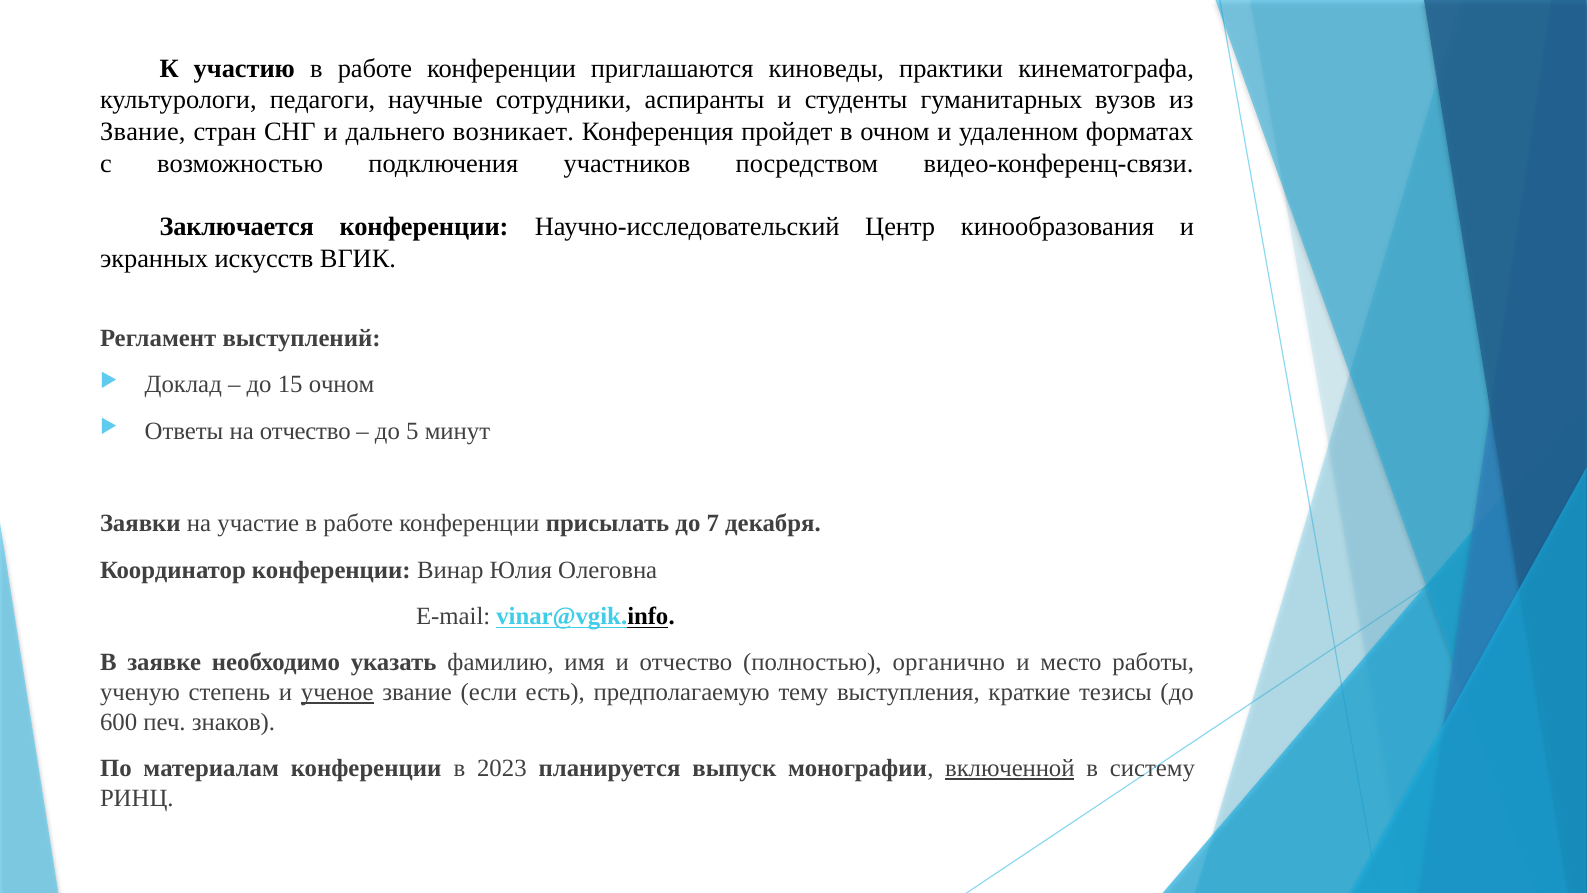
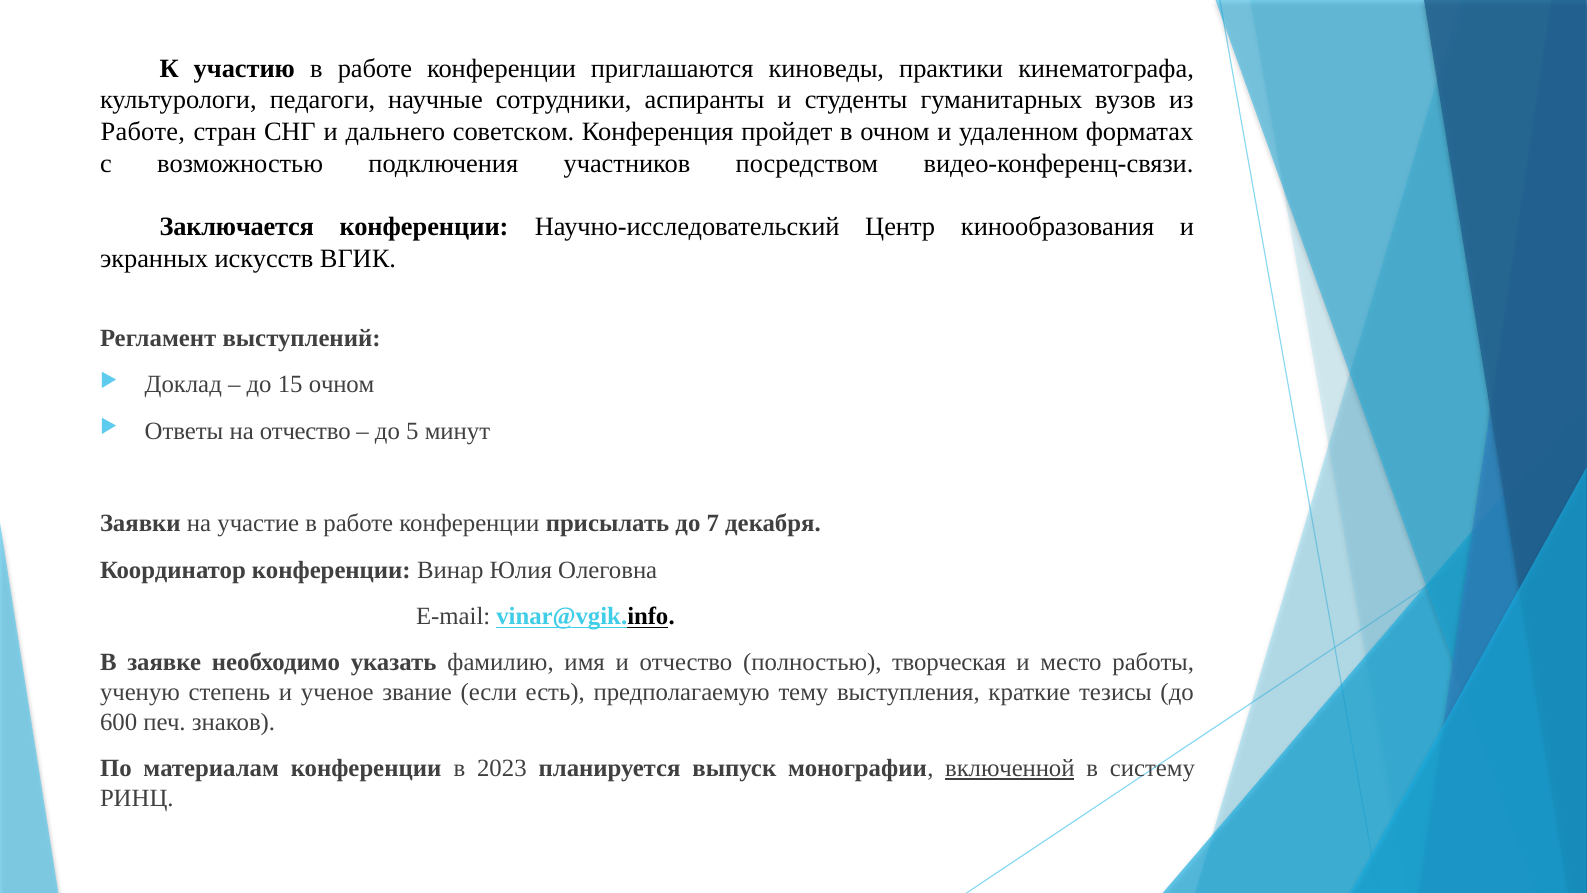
Звание at (143, 132): Звание -> Работе
возникает: возникает -> советском
органично: органично -> творческая
ученое underline: present -> none
